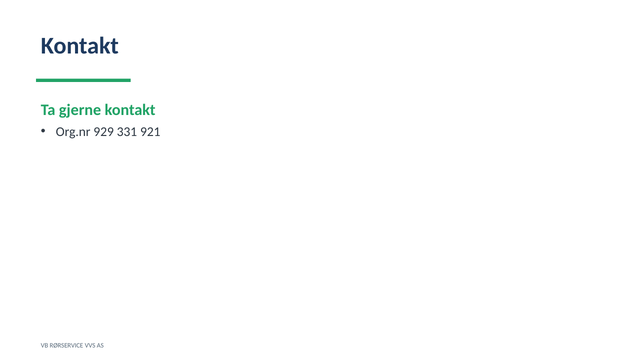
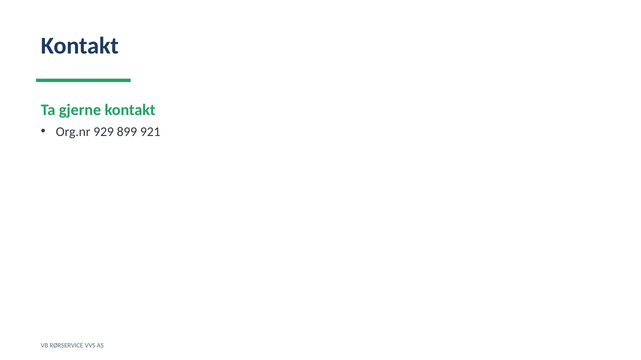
331: 331 -> 899
